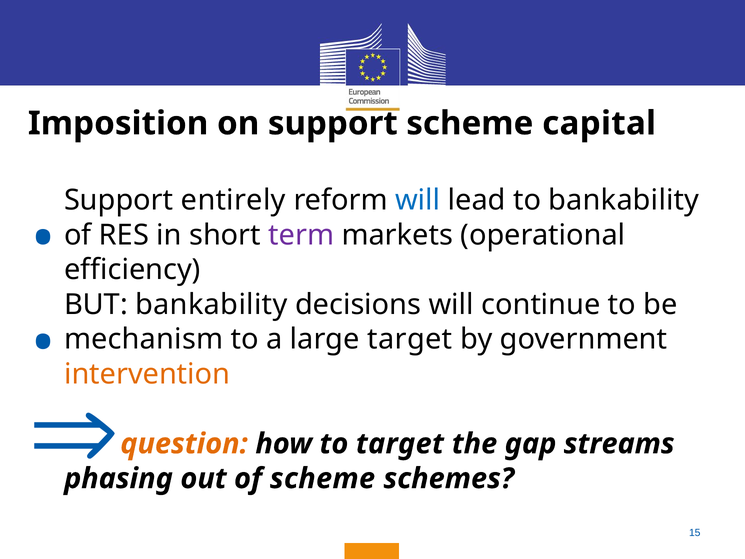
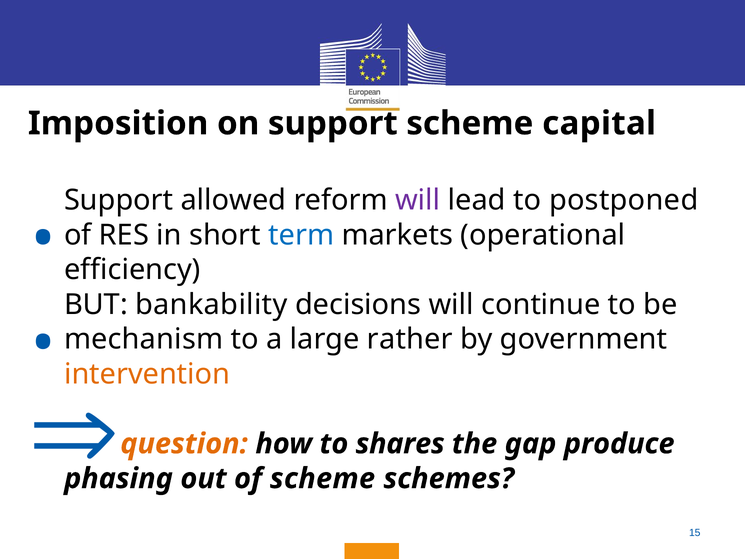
entirely: entirely -> allowed
will at (418, 200) colour: blue -> purple
to bankability: bankability -> postponed
term colour: purple -> blue
large target: target -> rather
to target: target -> shares
streams: streams -> produce
